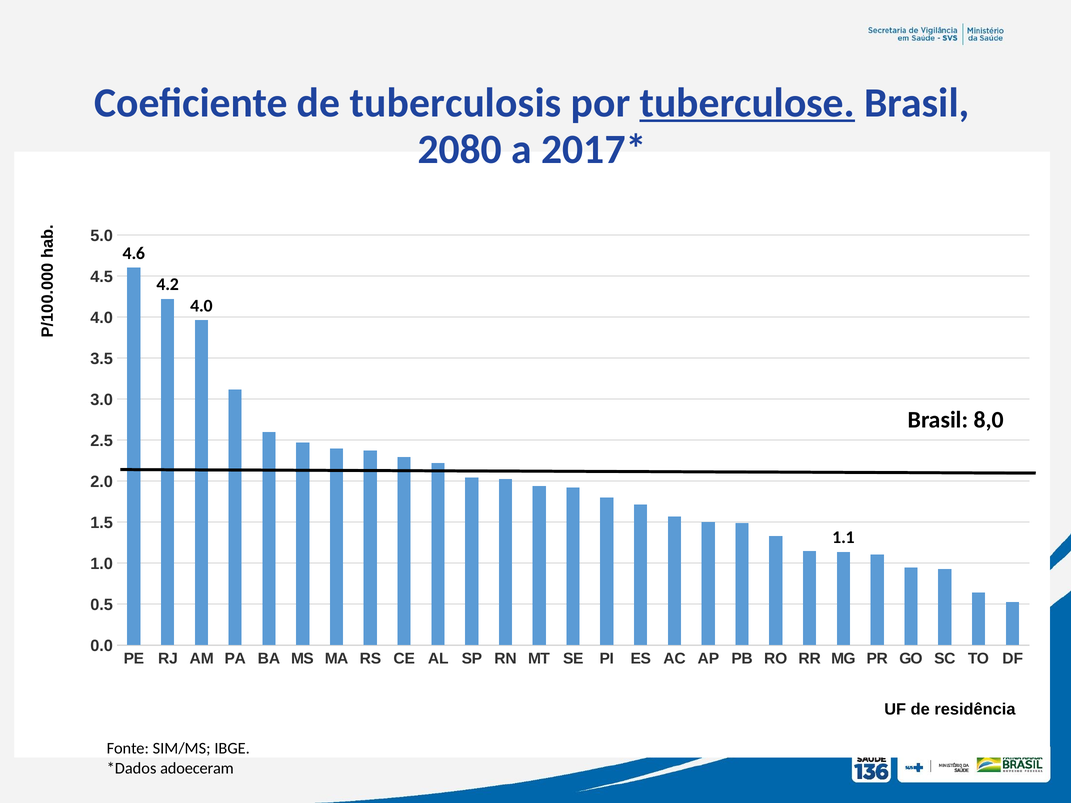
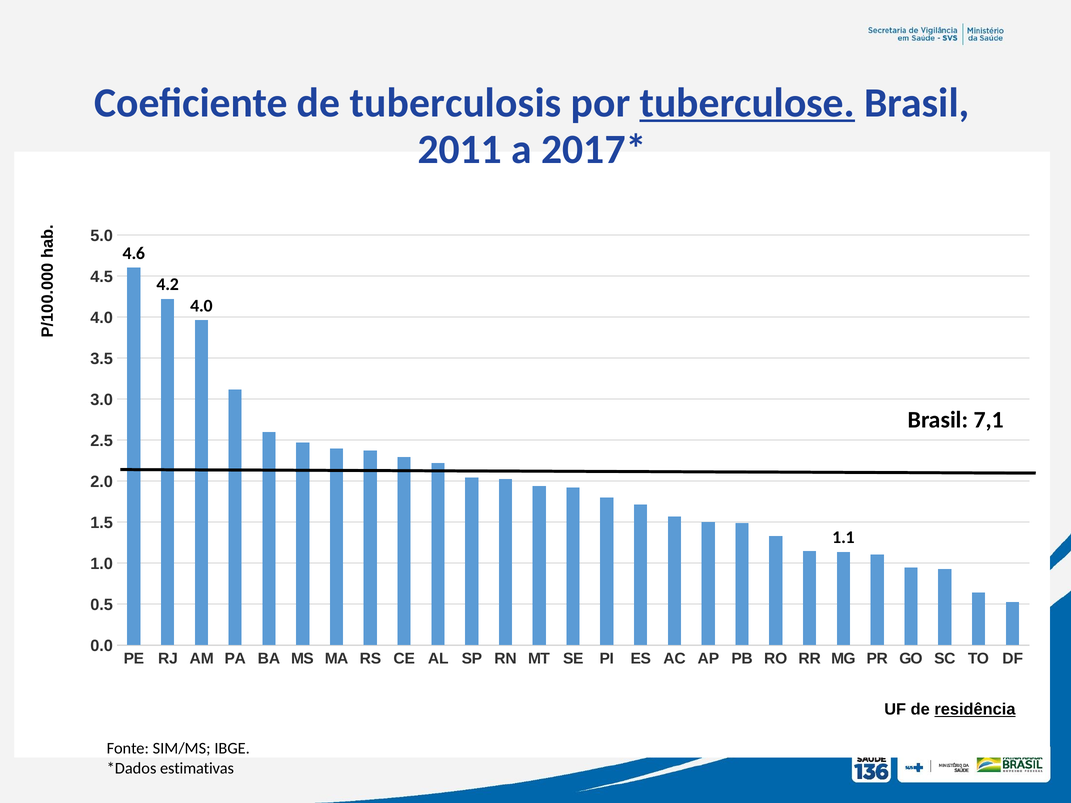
2080: 2080 -> 2011
8,0: 8,0 -> 7,1
residência underline: none -> present
adoeceram: adoeceram -> estimativas
